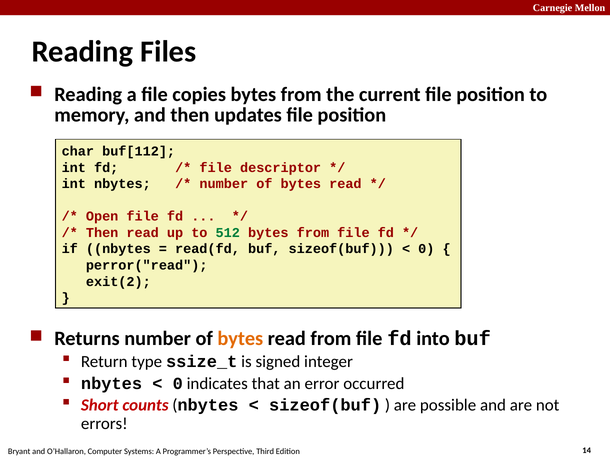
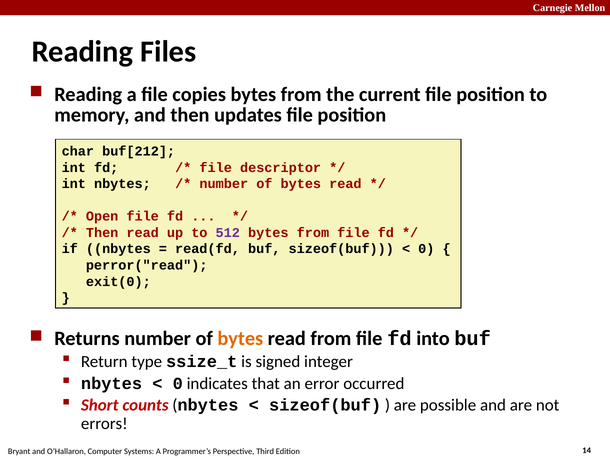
buf[112: buf[112 -> buf[212
512 colour: green -> purple
exit(2: exit(2 -> exit(0
